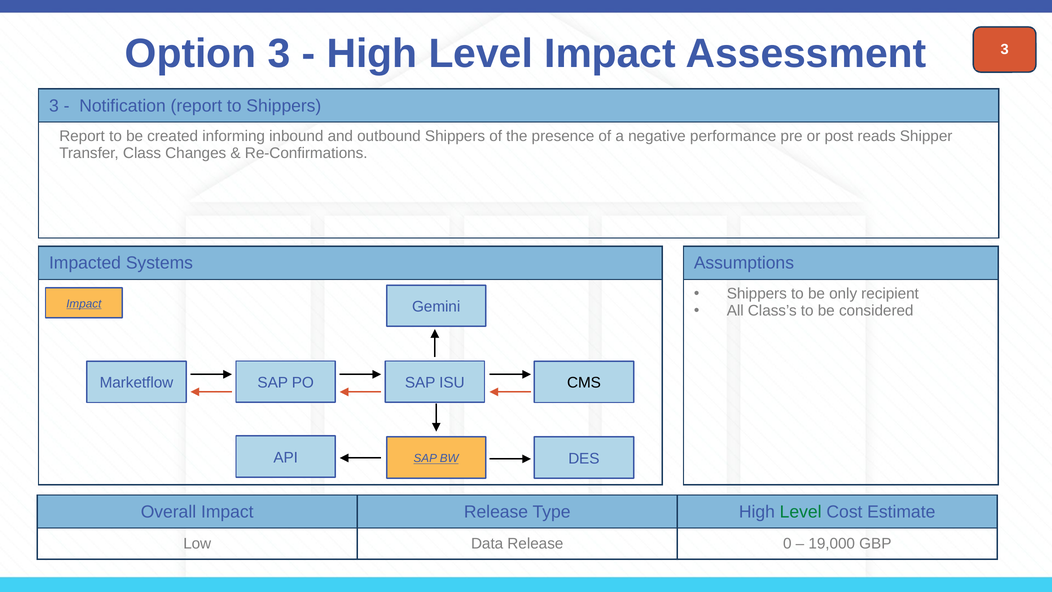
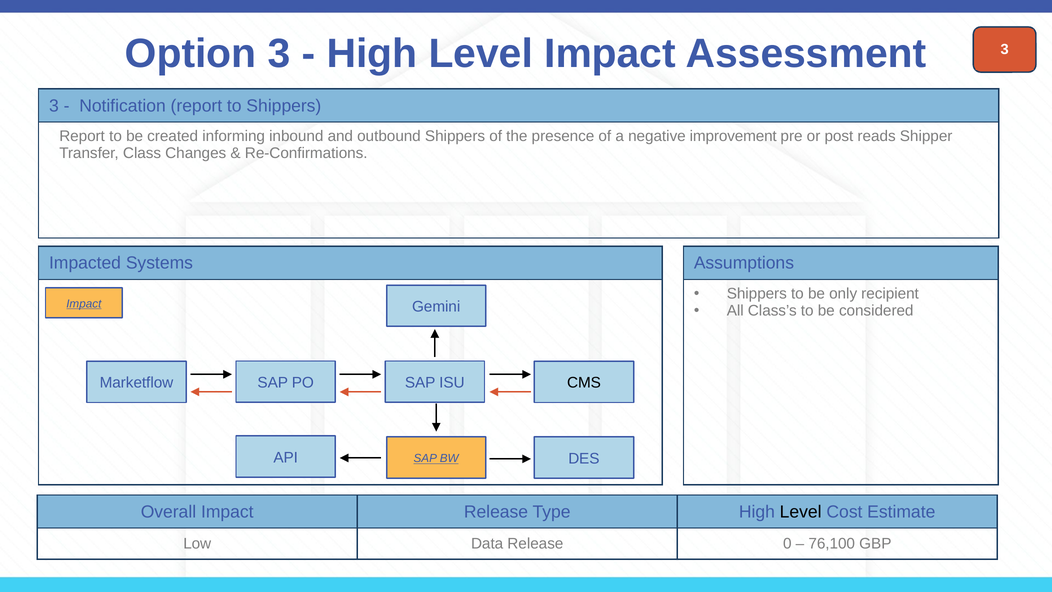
performance: performance -> improvement
Level at (801, 512) colour: green -> black
19,000: 19,000 -> 76,100
